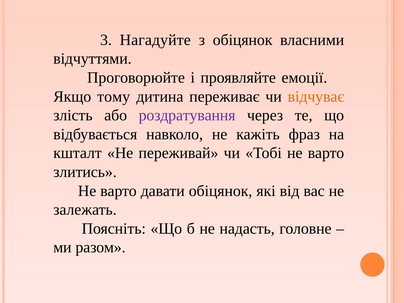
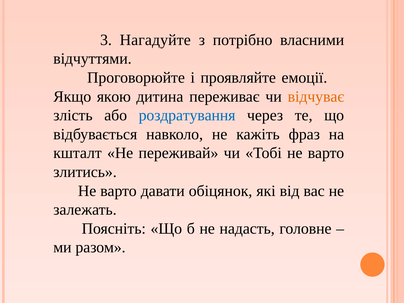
з обіцянок: обіцянок -> потрібно
тому: тому -> якою
роздратування colour: purple -> blue
